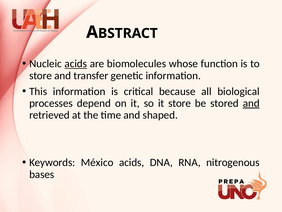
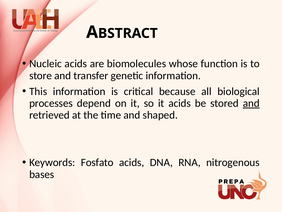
acids at (76, 64) underline: present -> none
it store: store -> acids
México: México -> Fosfato
